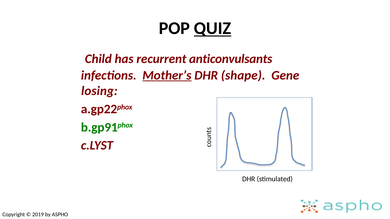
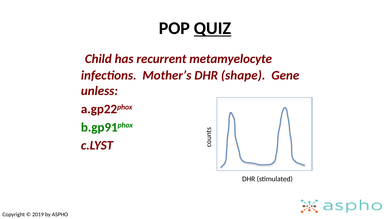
anticonvulsants: anticonvulsants -> metamyelocyte
Mother’s underline: present -> none
losing: losing -> unless
